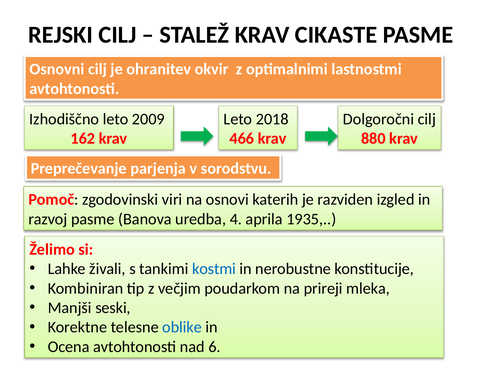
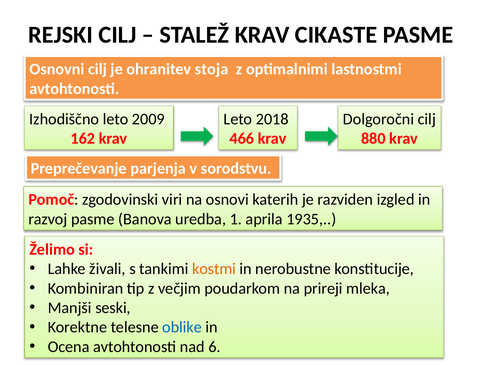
okvir: okvir -> stoja
4: 4 -> 1
kostmi colour: blue -> orange
